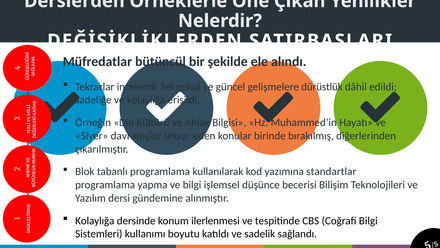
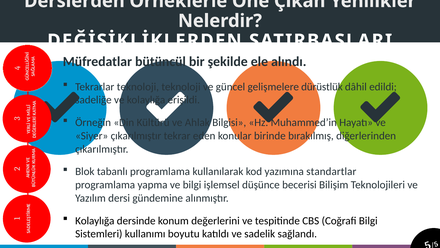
Tekrarlar incelendi: incelendi -> teknoloji
Siyer davranışlar: davranışlar -> çıkarılmıştır
ilerlenmesi: ilerlenmesi -> değerlerini
